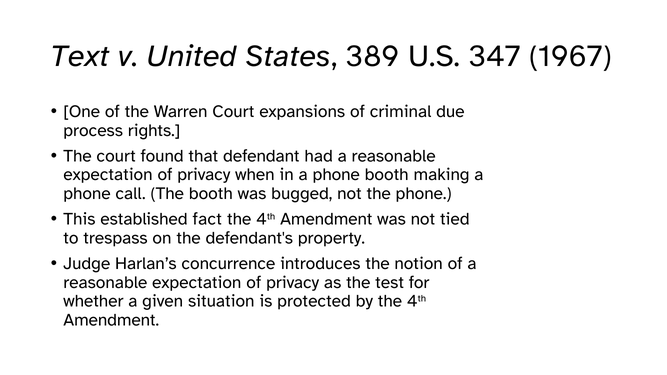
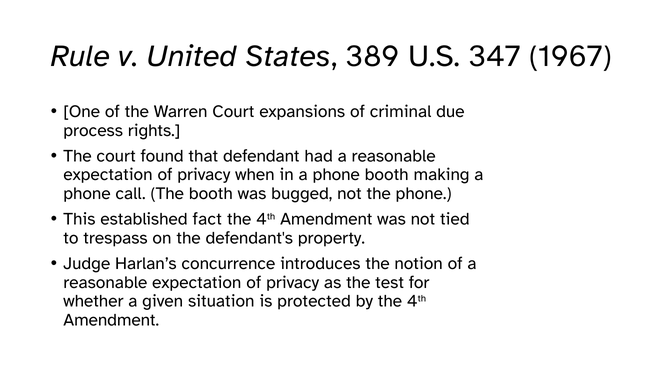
Text: Text -> Rule
